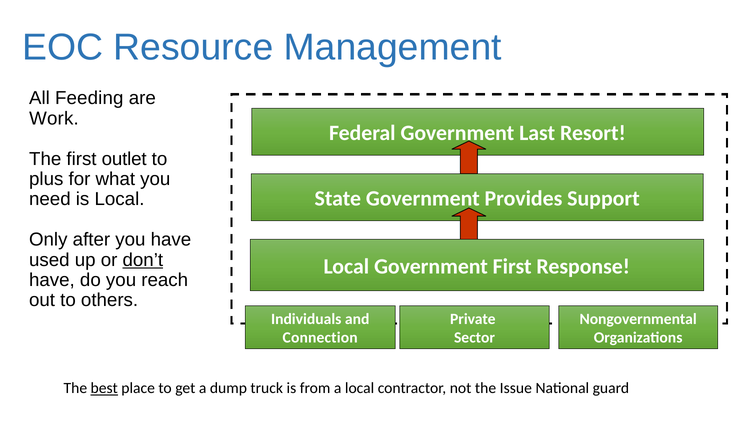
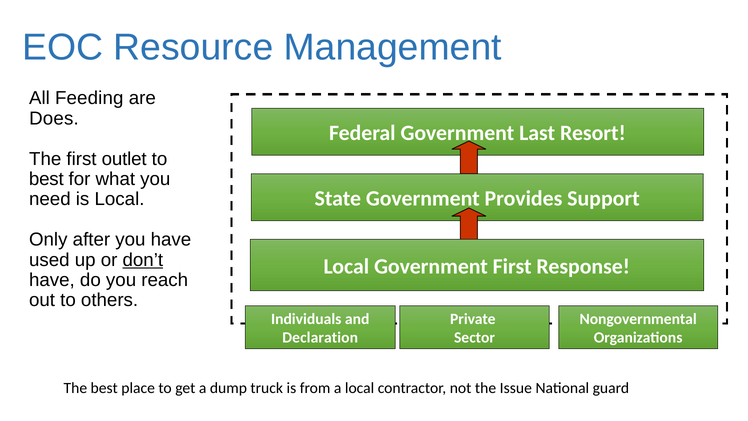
Work: Work -> Does
plus at (46, 179): plus -> best
Connection: Connection -> Declaration
best at (104, 388) underline: present -> none
